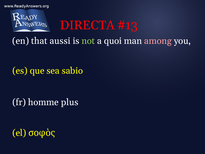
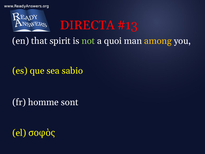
aussi: aussi -> spirit
among colour: pink -> yellow
plus: plus -> sont
